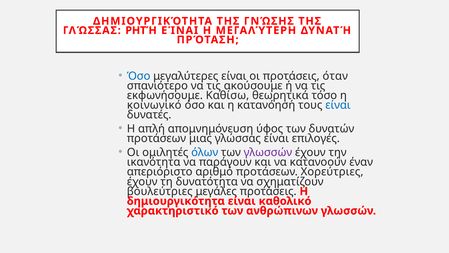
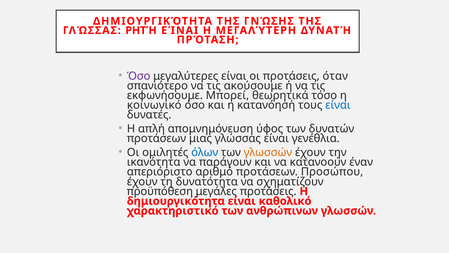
Όσο at (139, 76) colour: blue -> purple
Καθίσω: Καθίσω -> Μπορεί
επιλογές: επιλογές -> γενέθλια
γλωσσών at (268, 152) colour: purple -> orange
Χορεύτριες: Χορεύτριες -> Προσώπου
βουλεύτριες: βουλεύτριες -> προϋπόθεση
